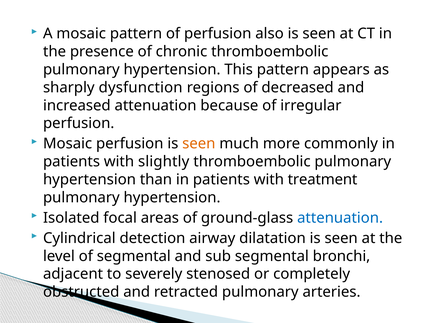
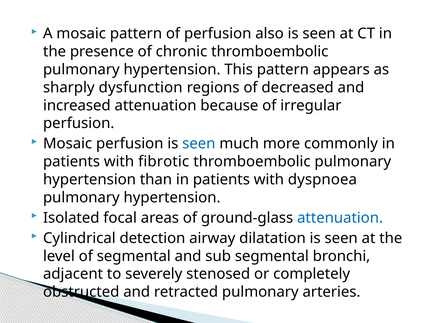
seen at (199, 144) colour: orange -> blue
slightly: slightly -> fibrotic
treatment: treatment -> dyspnoea
